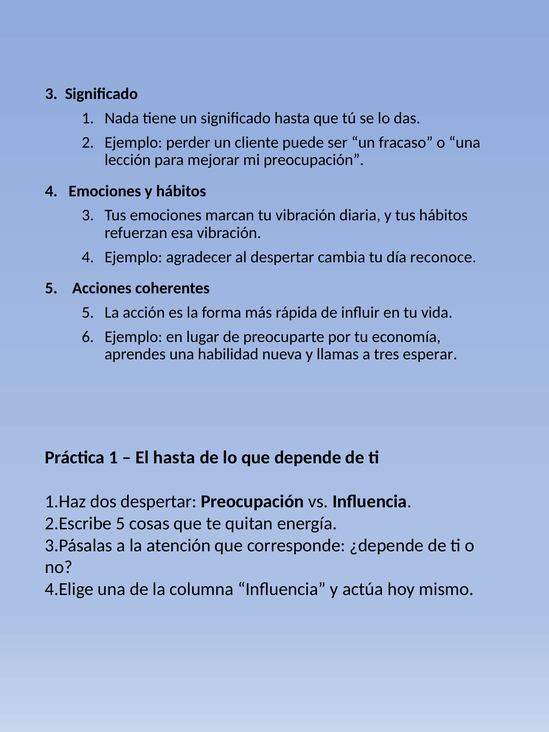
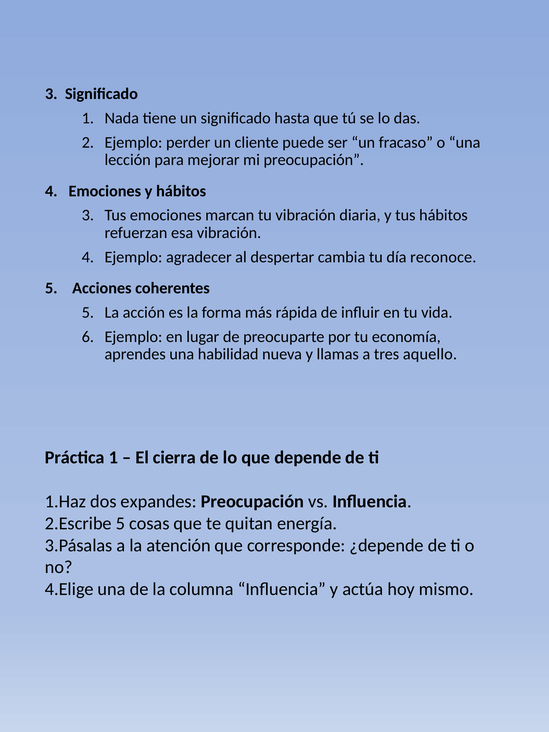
esperar: esperar -> aquello
El hasta: hasta -> cierra
dos despertar: despertar -> expandes
